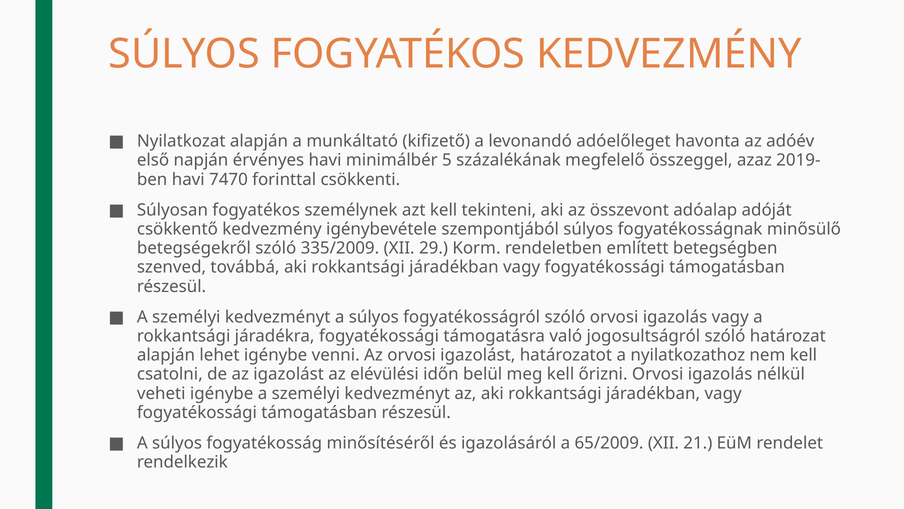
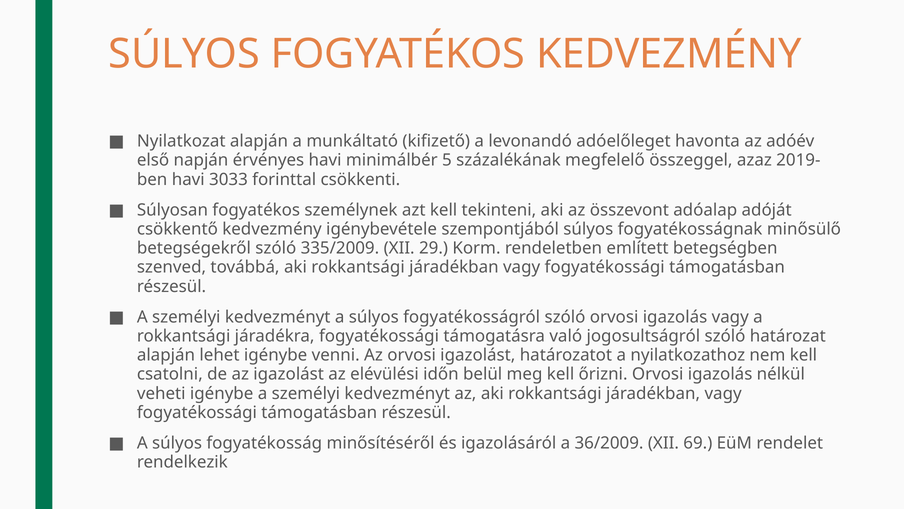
7470: 7470 -> 3033
65/2009: 65/2009 -> 36/2009
21: 21 -> 69
